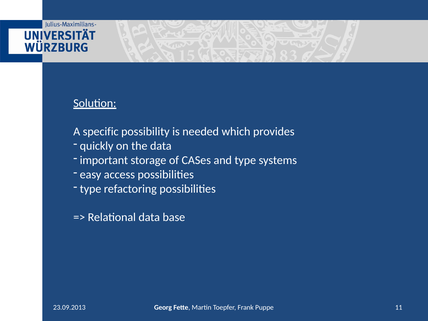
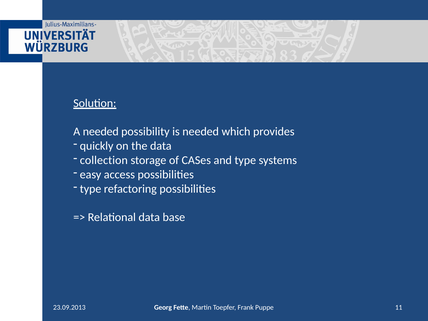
A specific: specific -> needed
important: important -> collection
